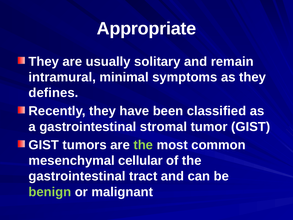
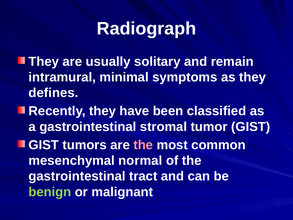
Appropriate: Appropriate -> Radiograph
the at (143, 145) colour: light green -> pink
cellular: cellular -> normal
